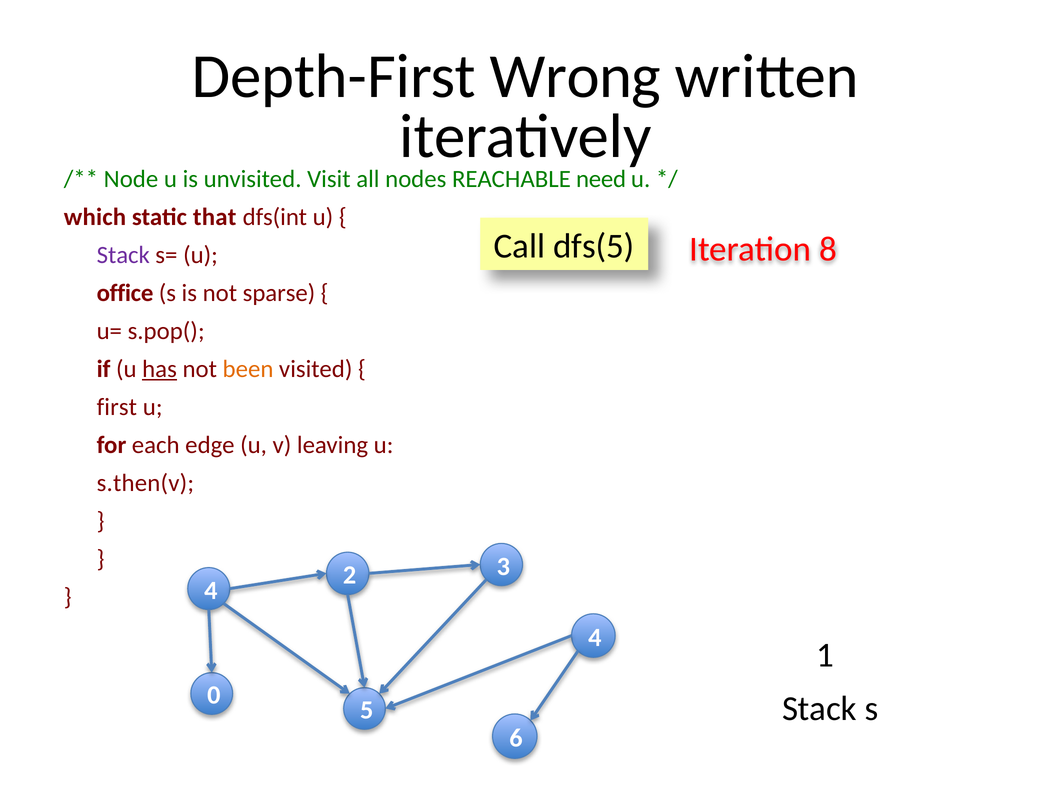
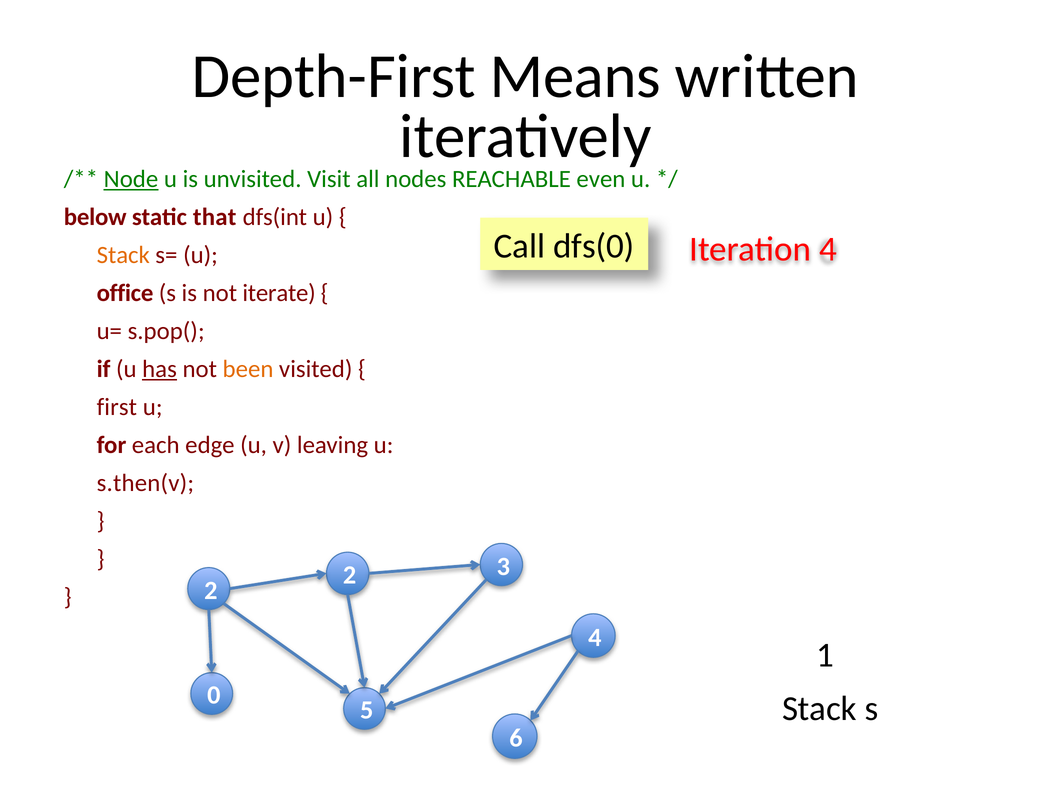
Wrong: Wrong -> Means
Node underline: none -> present
need: need -> even
which: which -> below
dfs(5: dfs(5 -> dfs(0
Iteration 8: 8 -> 4
Stack at (123, 255) colour: purple -> orange
sparse: sparse -> iterate
4 at (211, 591): 4 -> 2
